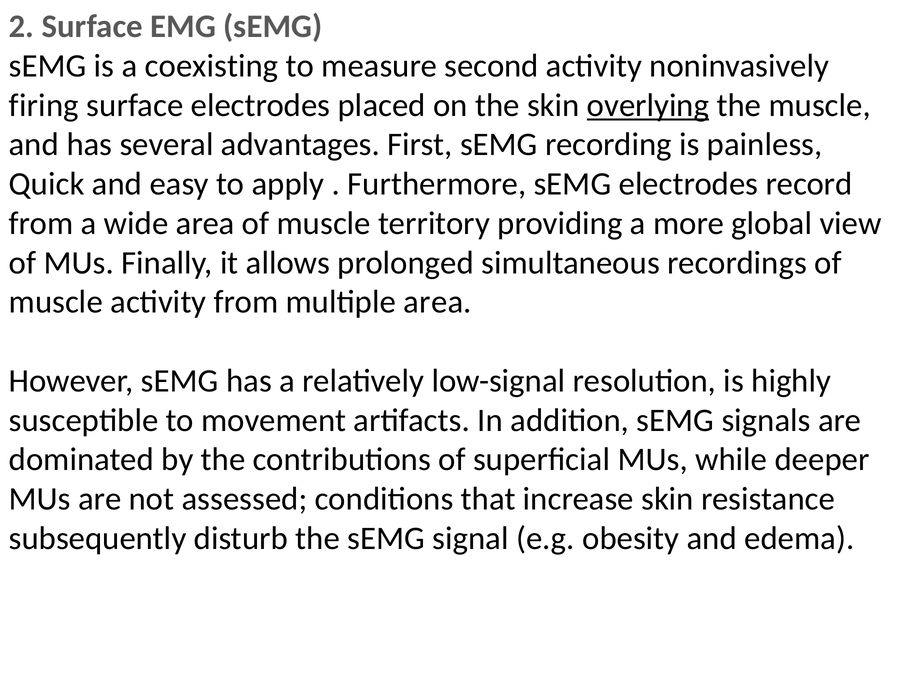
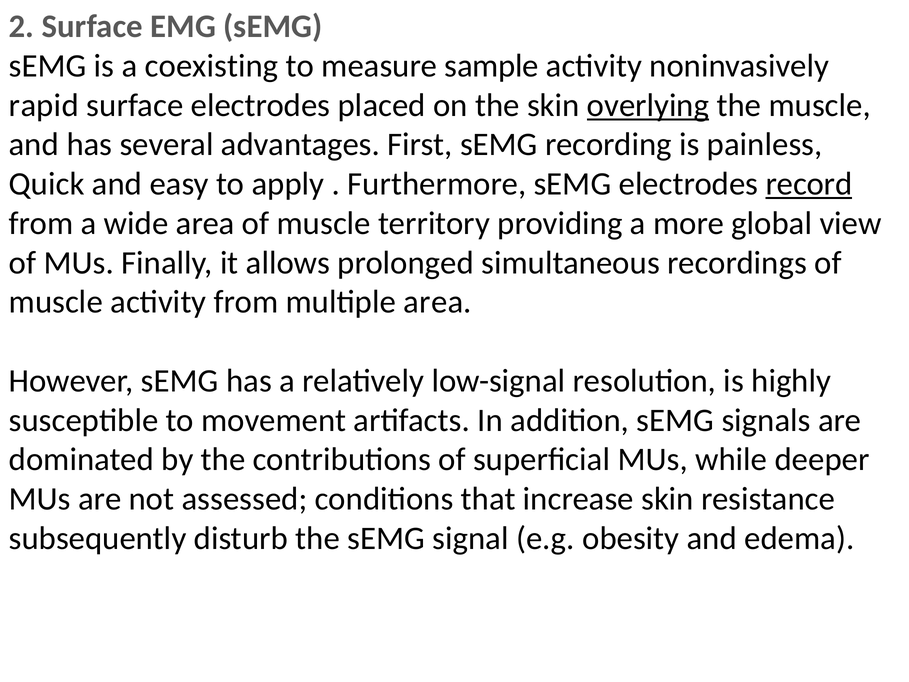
second: second -> sample
firing: firing -> rapid
record underline: none -> present
